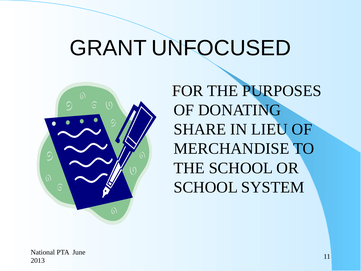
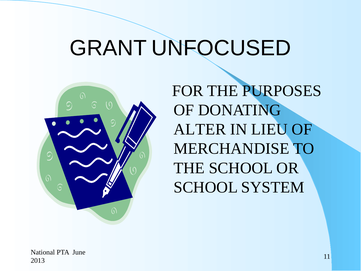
SHARE: SHARE -> ALTER
